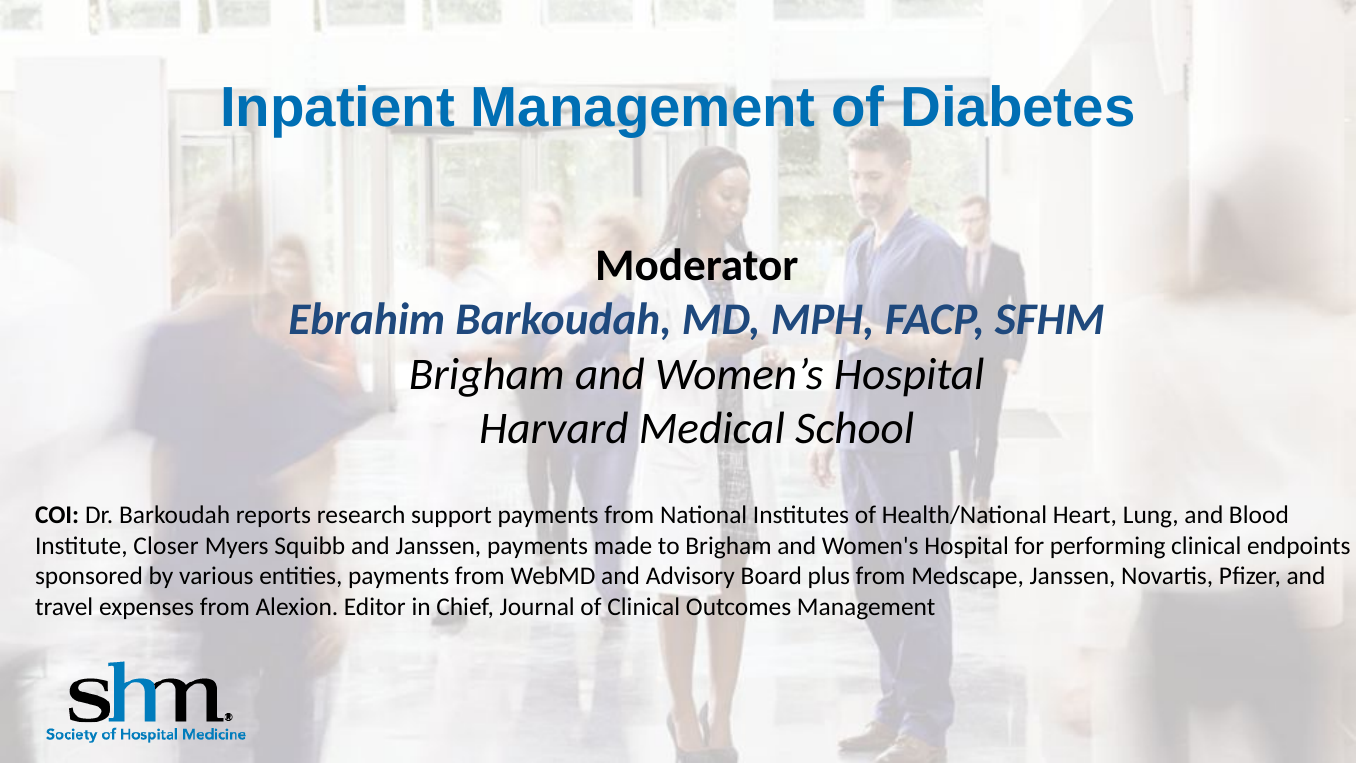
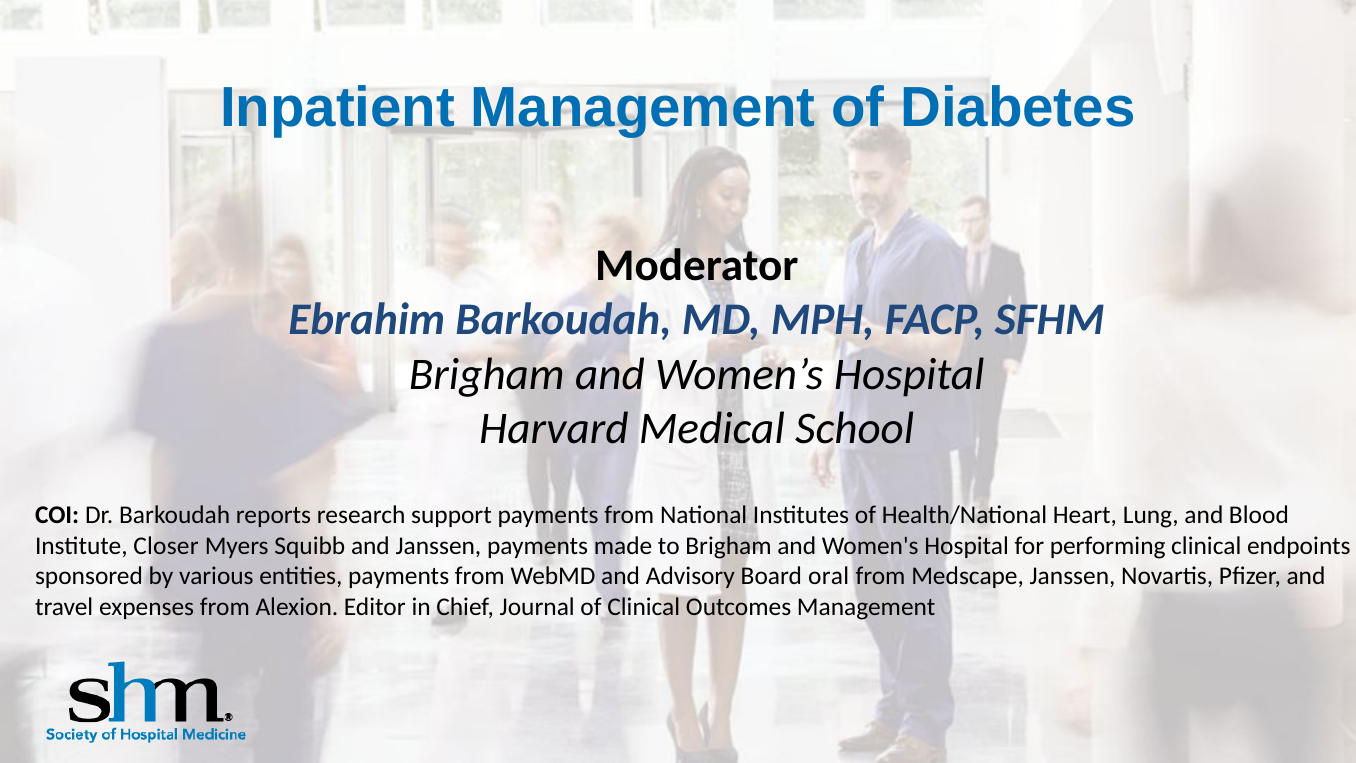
plus: plus -> oral
